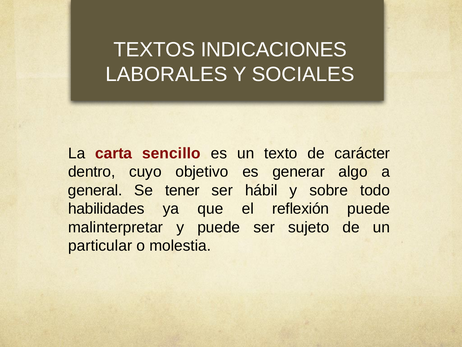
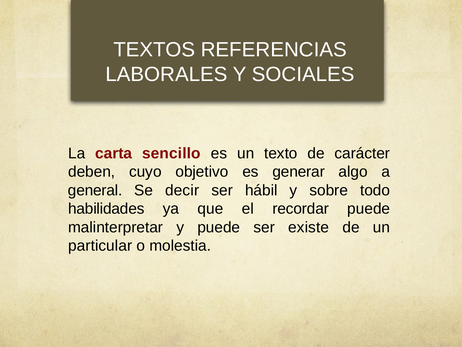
INDICACIONES: INDICACIONES -> REFERENCIAS
dentro: dentro -> deben
tener: tener -> decir
reflexión: reflexión -> recordar
sujeto: sujeto -> existe
